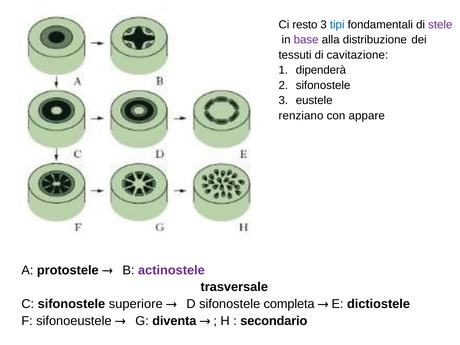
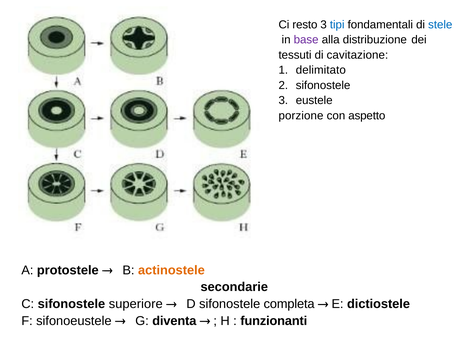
stele colour: purple -> blue
dipenderà: dipenderà -> delimitato
renziano: renziano -> porzione
appare: appare -> aspetto
actinostele colour: purple -> orange
trasversale: trasversale -> secondarie
secondario: secondario -> funzionanti
